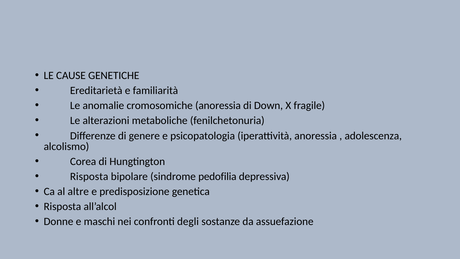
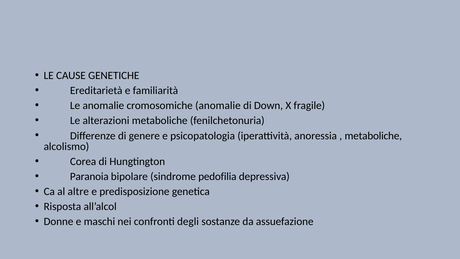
cromosomiche anoressia: anoressia -> anomalie
adolescenza at (373, 136): adolescenza -> metaboliche
Risposta at (89, 176): Risposta -> Paranoia
